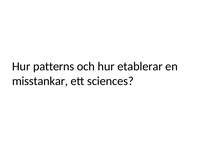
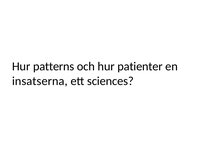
etablerar: etablerar -> patienter
misstankar: misstankar -> insatserna
